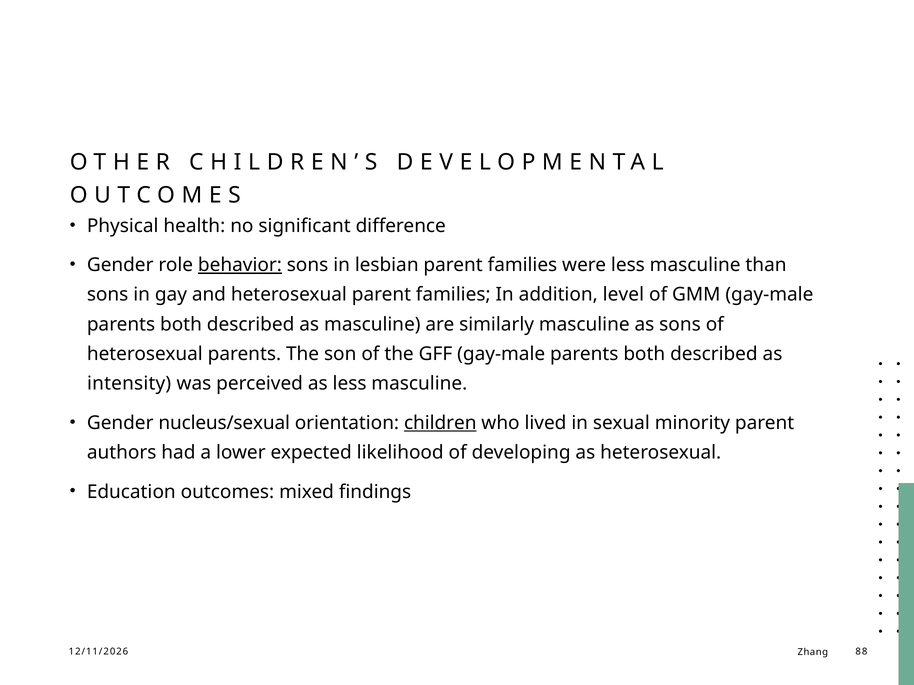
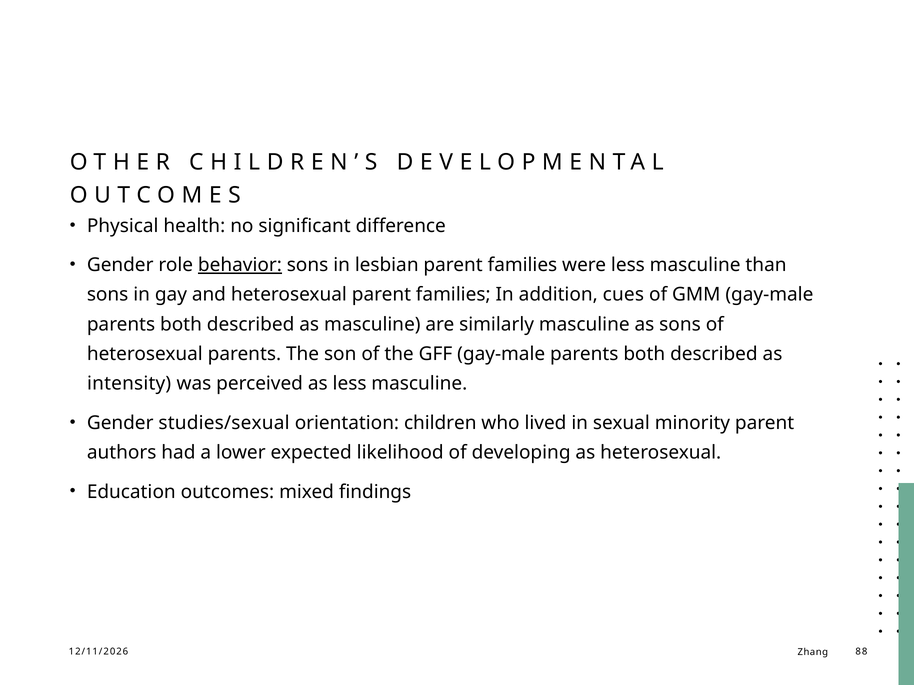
level: level -> cues
nucleus/sexual: nucleus/sexual -> studies/sexual
children underline: present -> none
